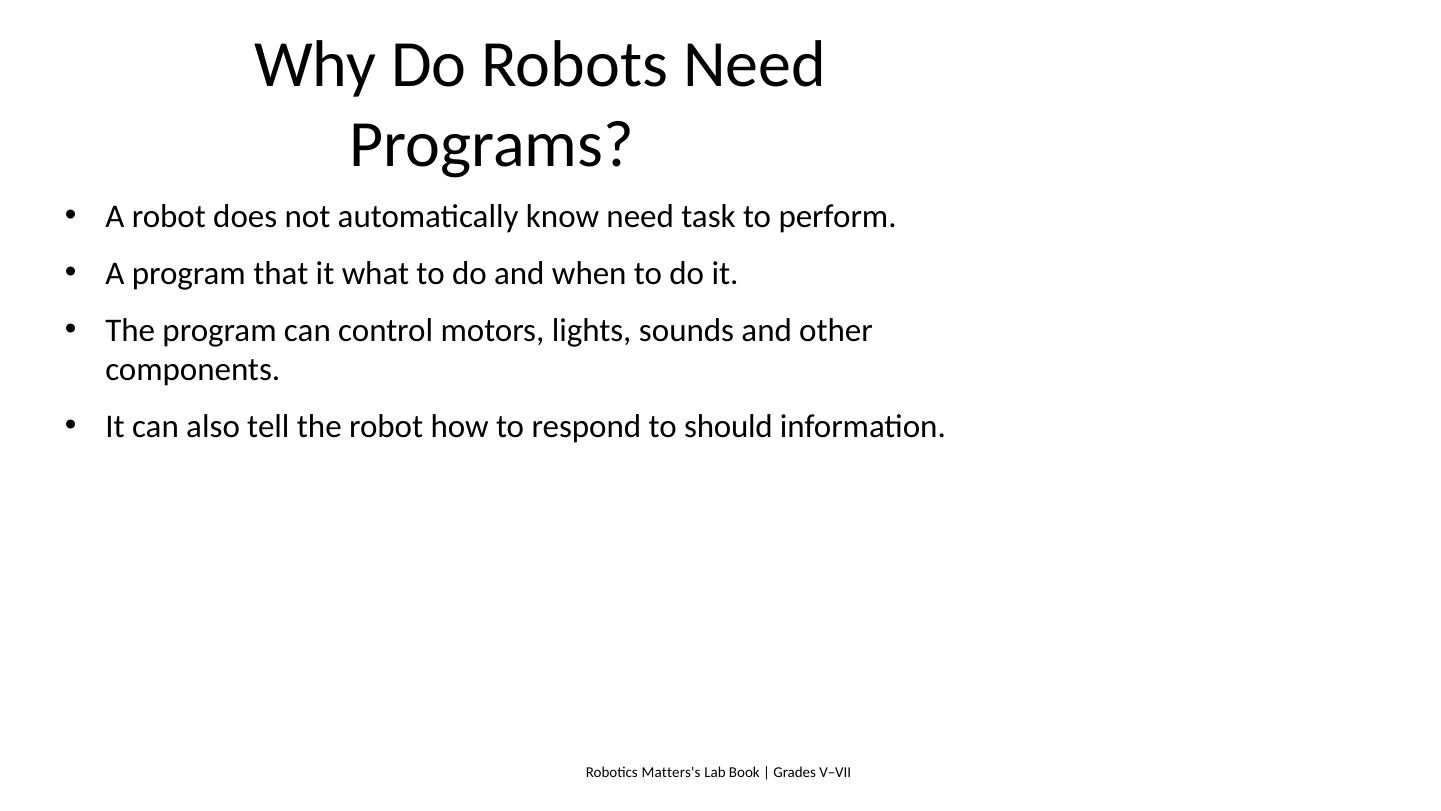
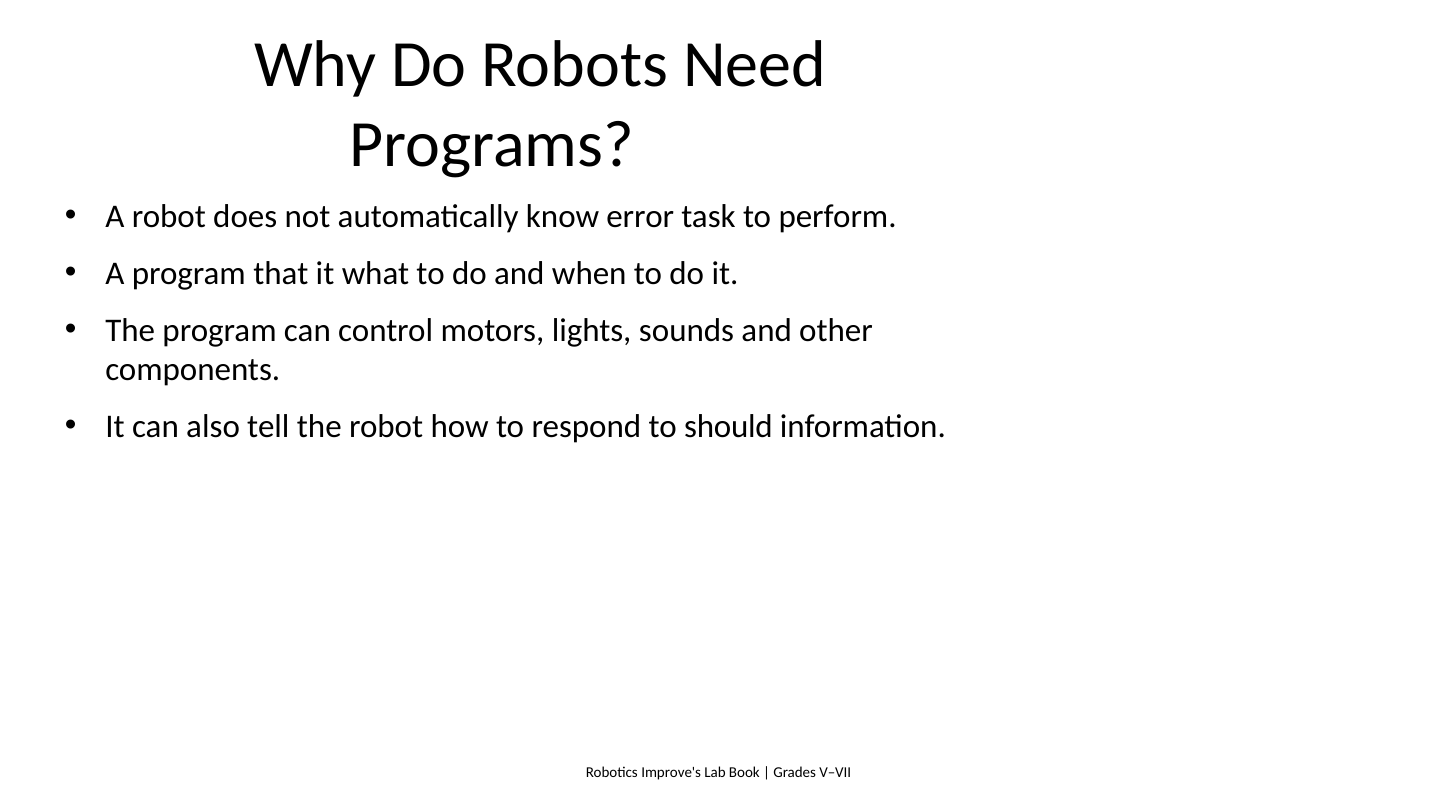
know need: need -> error
Matters's: Matters's -> Improve's
